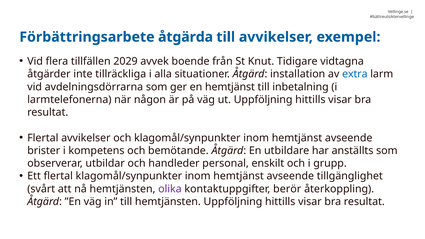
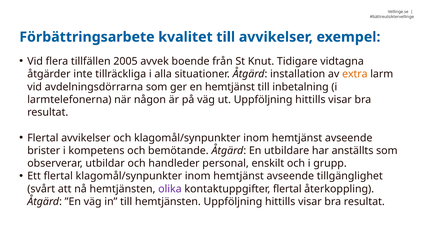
åtgärda: åtgärda -> kvalitet
2029: 2029 -> 2005
extra colour: blue -> orange
kontaktuppgifter berör: berör -> flertal
